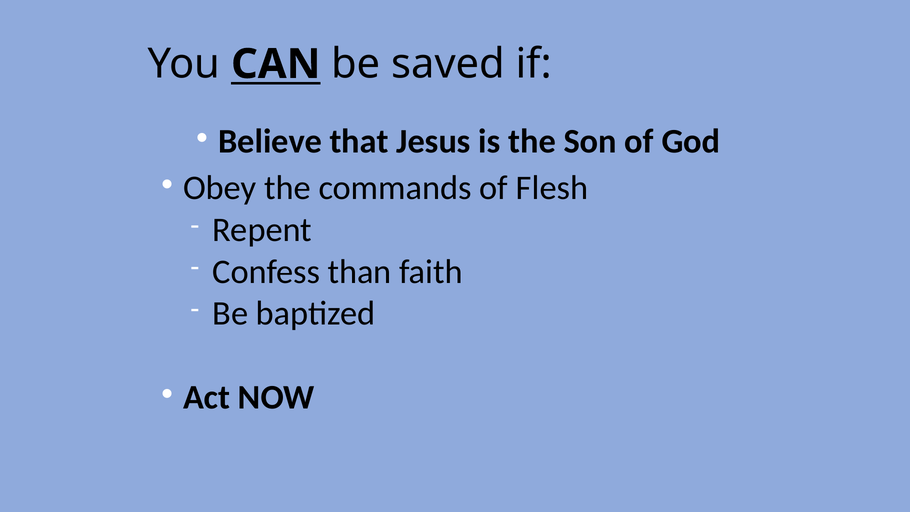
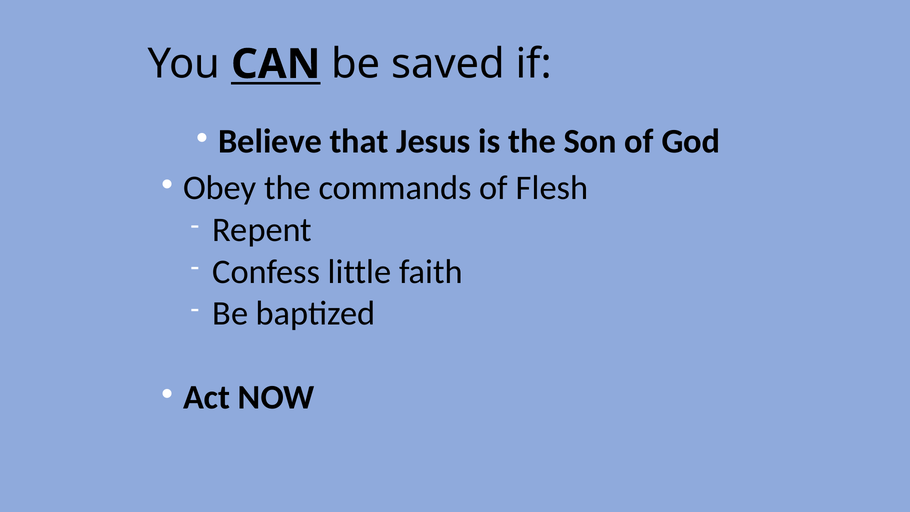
than: than -> little
